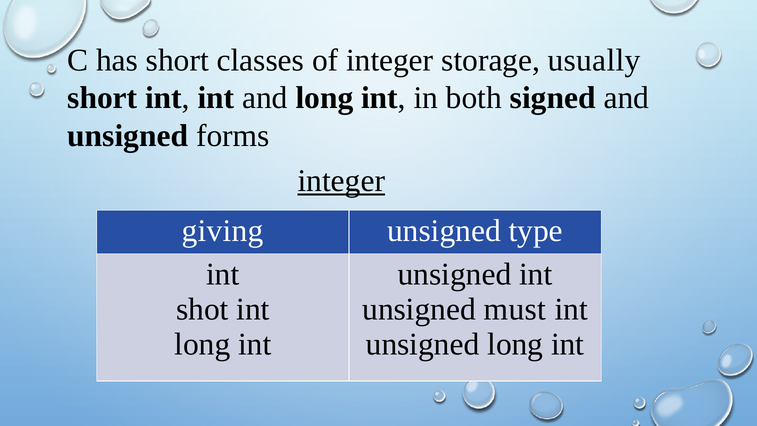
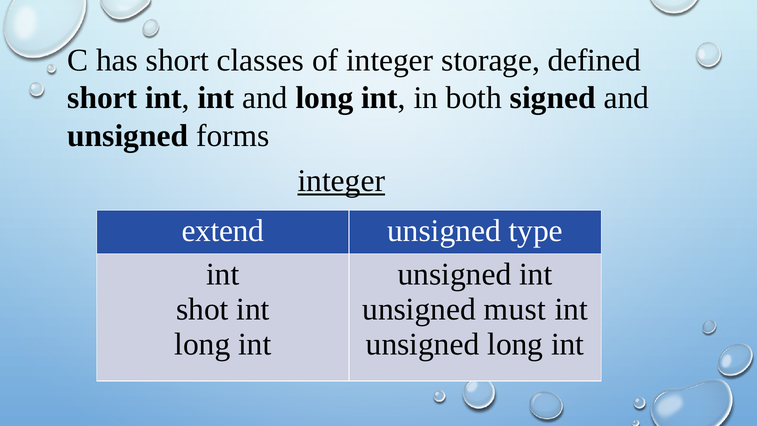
usually: usually -> defined
giving: giving -> extend
